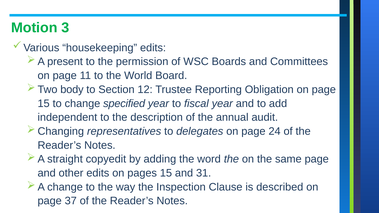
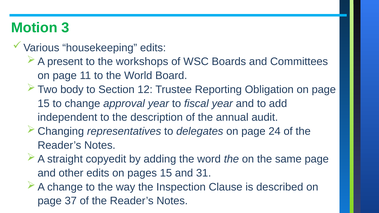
permission: permission -> workshops
specified: specified -> approval
